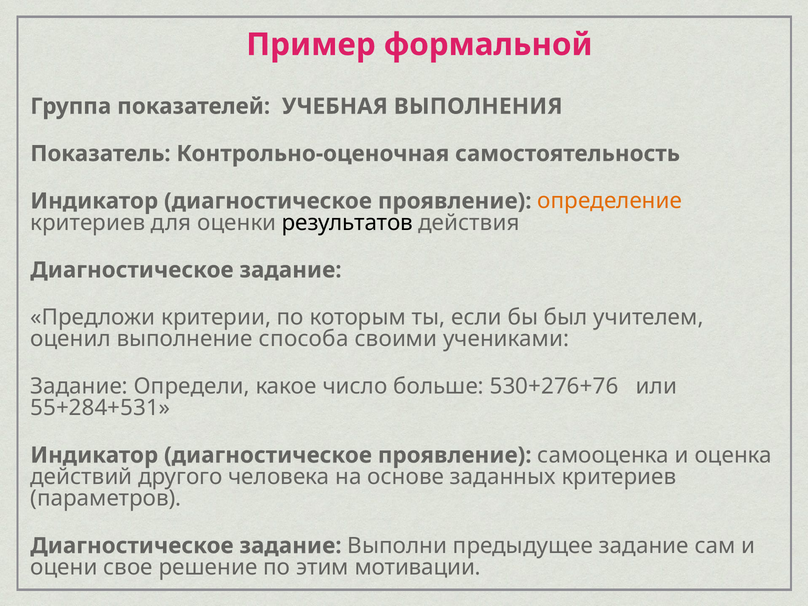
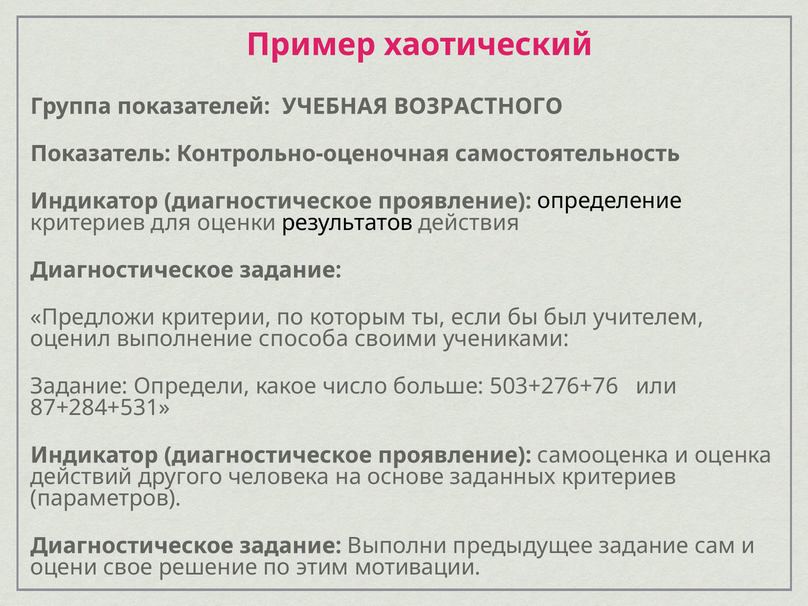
формальной: формальной -> хаотический
ВЫПОЛНЕНИЯ: ВЫПОЛНЕНИЯ -> ВОЗРАСТНОГО
определение colour: orange -> black
530+276+76: 530+276+76 -> 503+276+76
55+284+531: 55+284+531 -> 87+284+531
